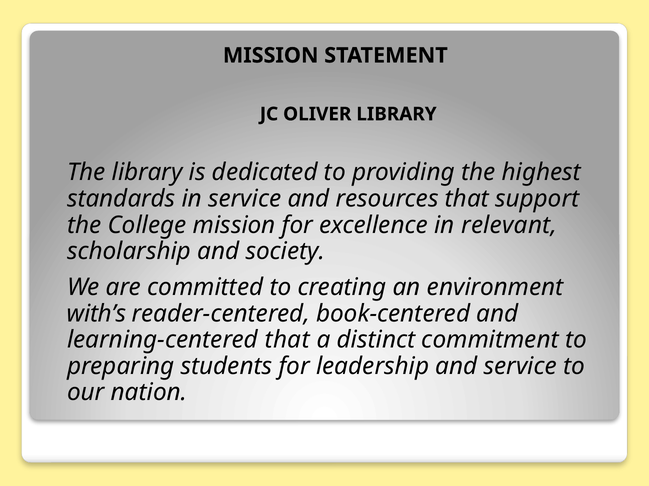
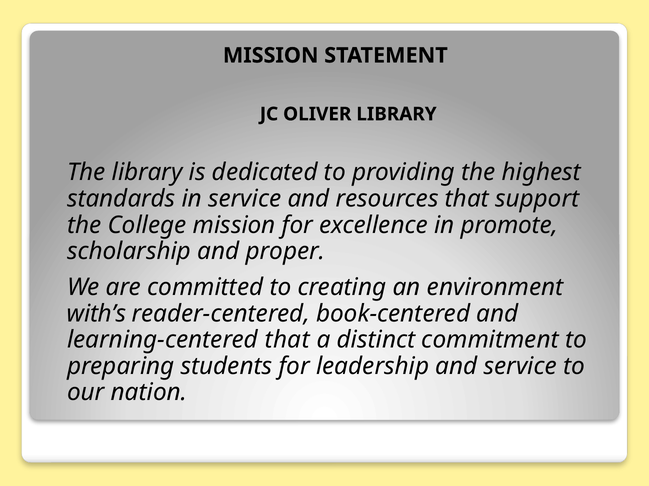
relevant: relevant -> promote
society: society -> proper
